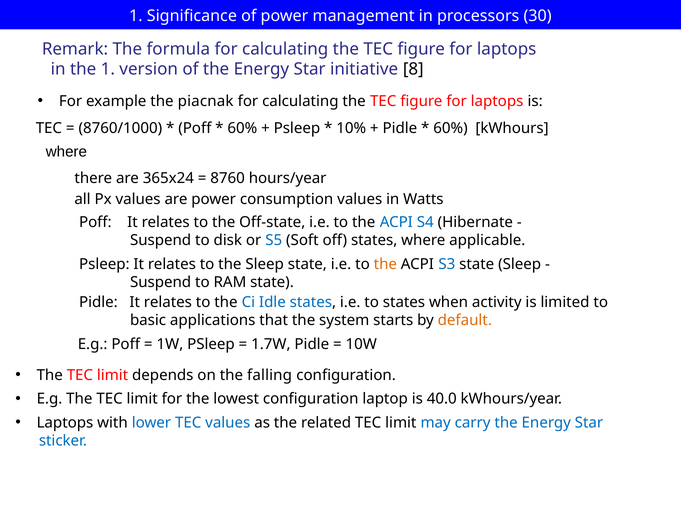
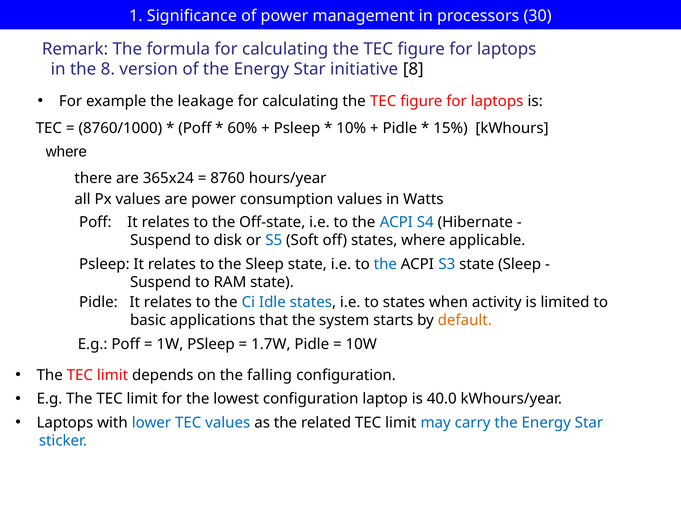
the 1: 1 -> 8
piacnak: piacnak -> leakage
60% at (451, 128): 60% -> 15%
the at (385, 264) colour: orange -> blue
